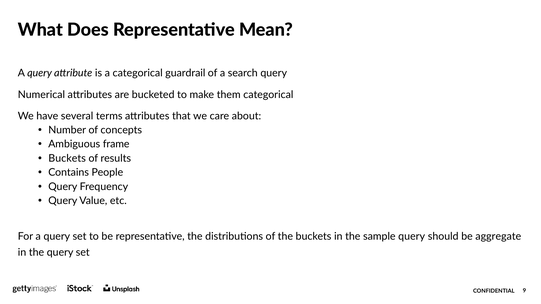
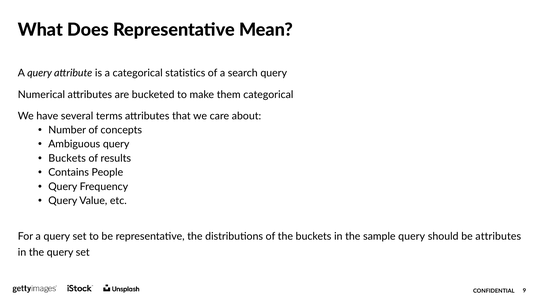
guardrail: guardrail -> statistics
Ambiguous frame: frame -> query
be aggregate: aggregate -> attributes
